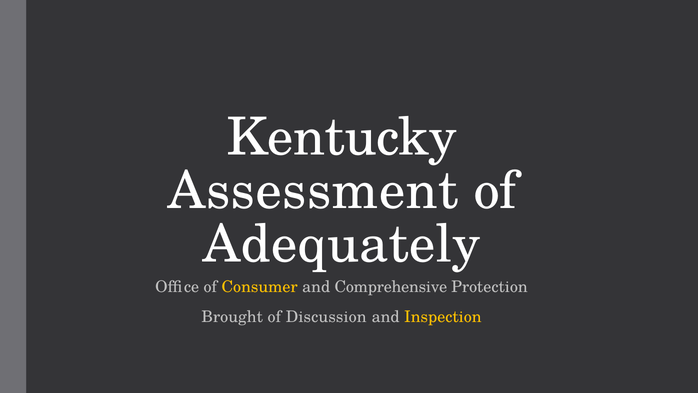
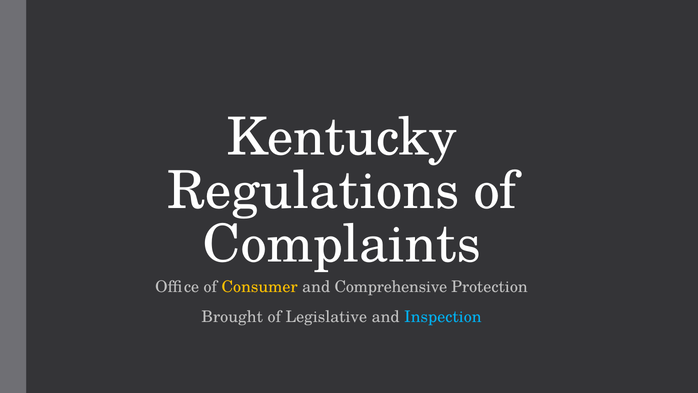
Assessment: Assessment -> Regulations
Adequately: Adequately -> Complaints
Discussion: Discussion -> Legislative
Inspection colour: yellow -> light blue
